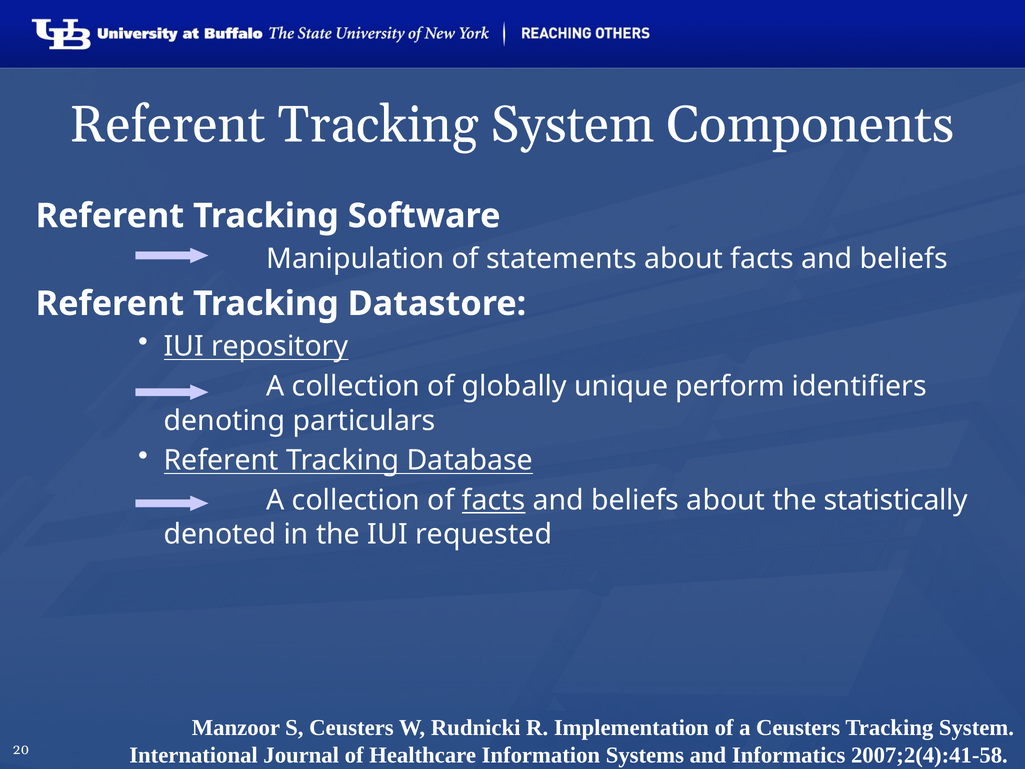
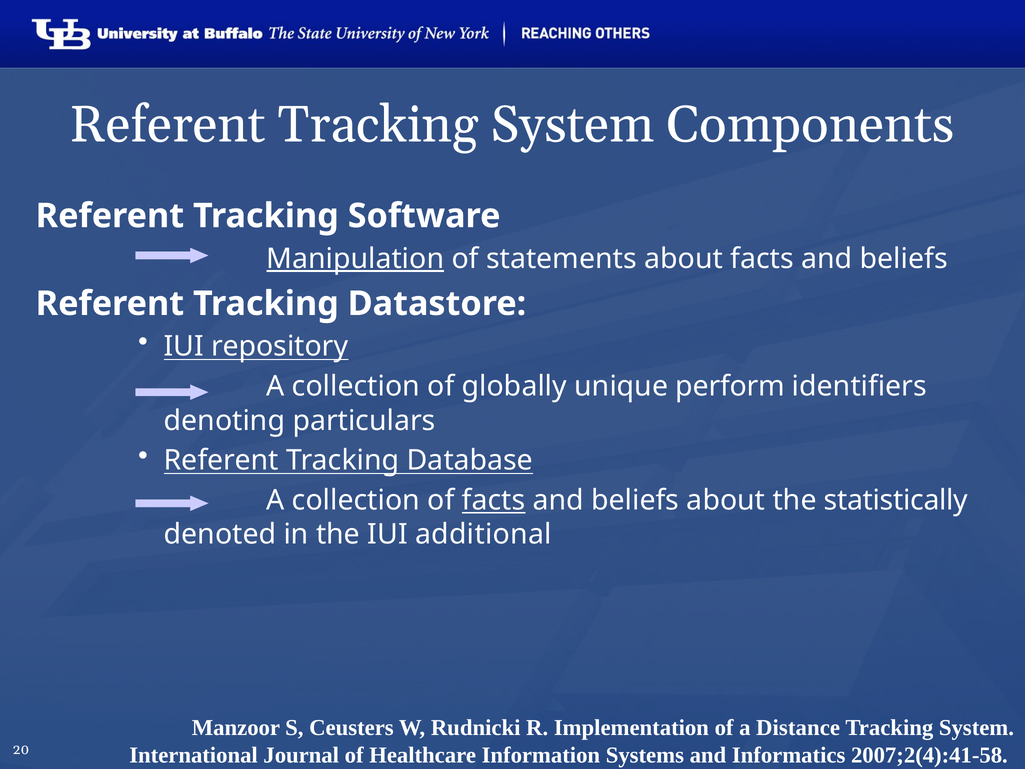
Manipulation underline: none -> present
requested: requested -> additional
a Ceusters: Ceusters -> Distance
